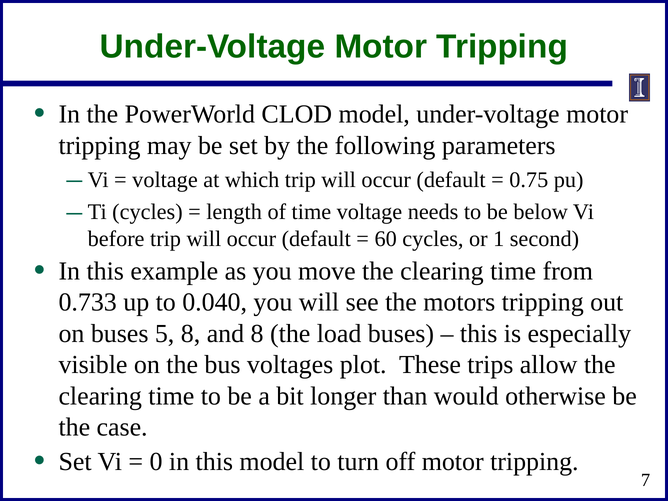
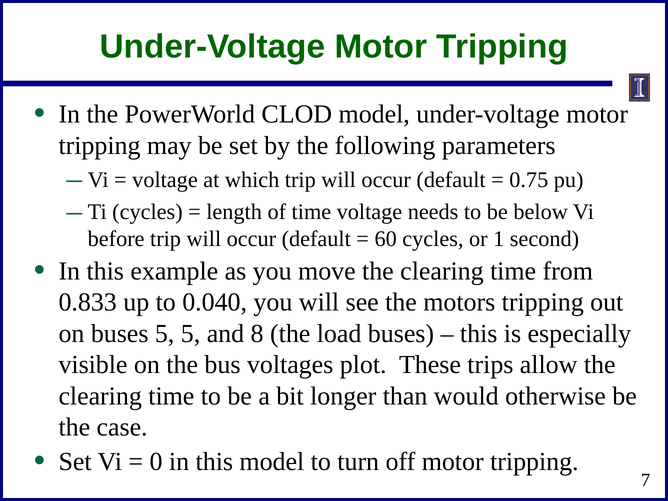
0.733: 0.733 -> 0.833
5 8: 8 -> 5
